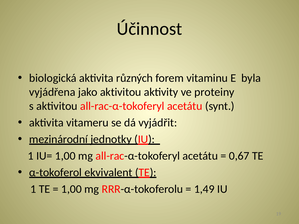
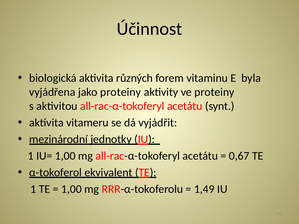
jako aktivitou: aktivitou -> proteiny
